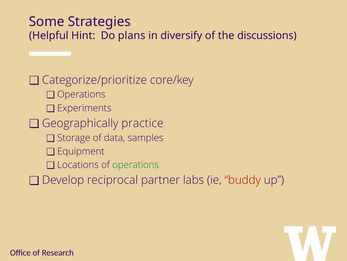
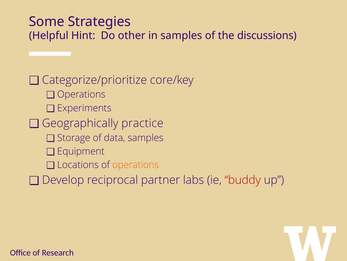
plans: plans -> other
in diversify: diversify -> samples
operations colour: green -> orange
